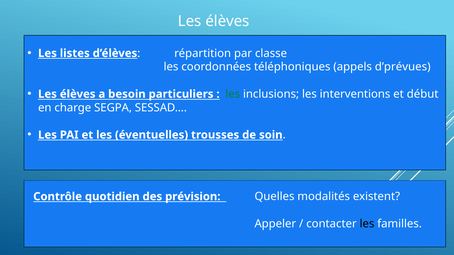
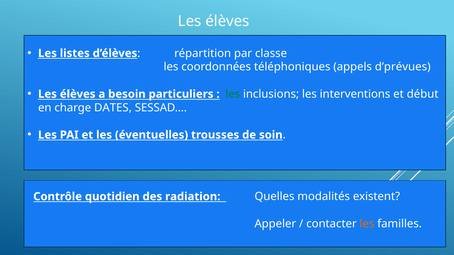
SEGPA: SEGPA -> DATES
prévision: prévision -> radiation
les at (367, 224) colour: black -> orange
